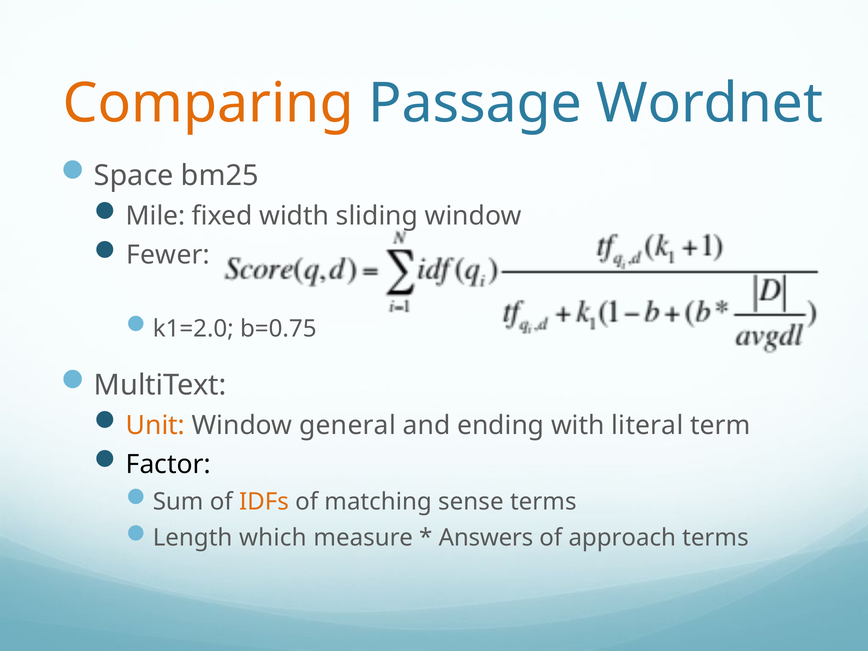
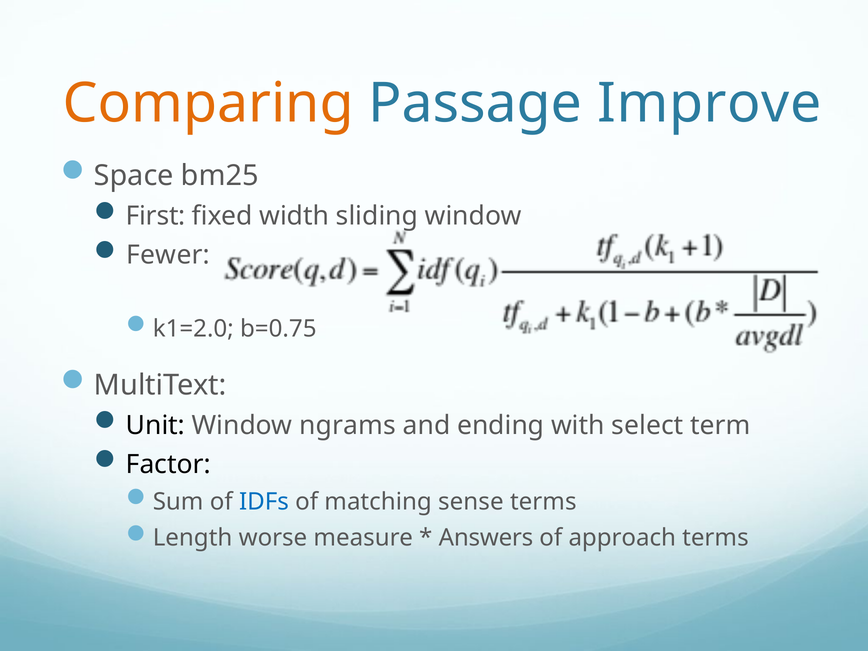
Wordnet: Wordnet -> Improve
Mile: Mile -> First
Unit colour: orange -> black
general: general -> ngrams
literal: literal -> select
IDFs colour: orange -> blue
which: which -> worse
